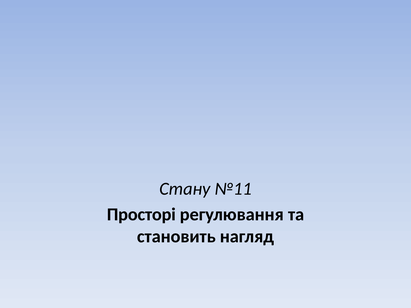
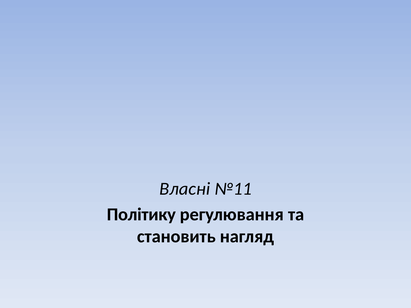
Стану: Стану -> Власні
Просторі: Просторі -> Політику
